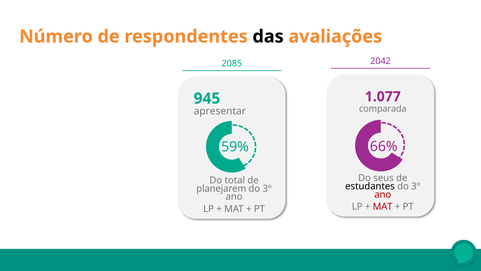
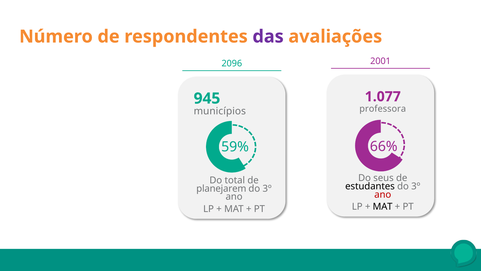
das colour: black -> purple
2042: 2042 -> 2001
2085: 2085 -> 2096
comparada: comparada -> professora
apresentar: apresentar -> municípios
MAT at (383, 207) colour: red -> black
